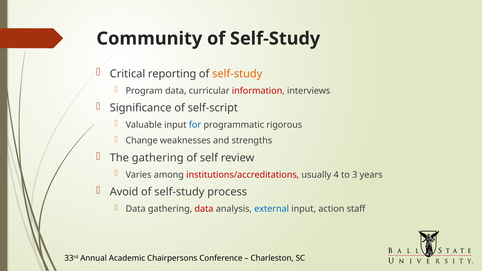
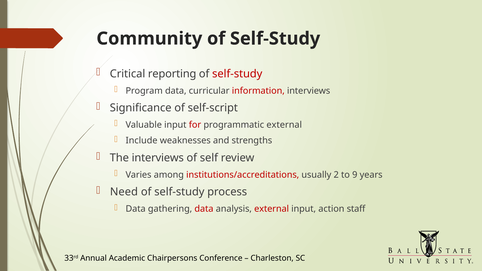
self-study at (237, 74) colour: orange -> red
for colour: blue -> red
programmatic rigorous: rigorous -> external
Change: Change -> Include
The gathering: gathering -> interviews
4: 4 -> 2
3: 3 -> 9
Avoid: Avoid -> Need
external at (272, 209) colour: blue -> red
